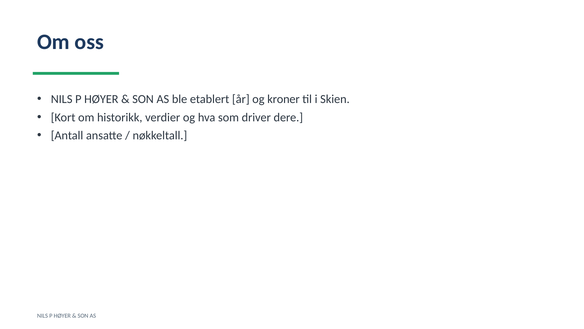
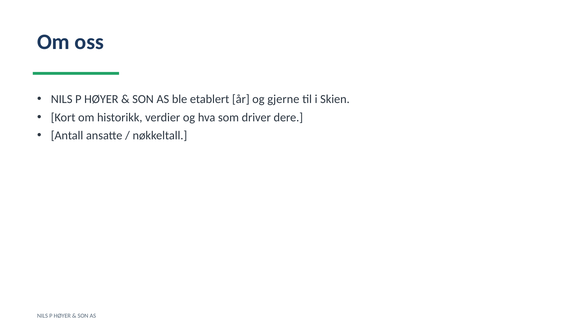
kroner: kroner -> gjerne
